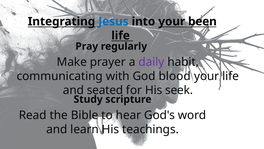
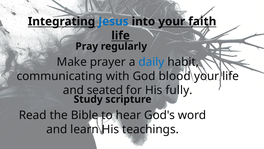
been: been -> faith
daily colour: purple -> blue
seek: seek -> fully
